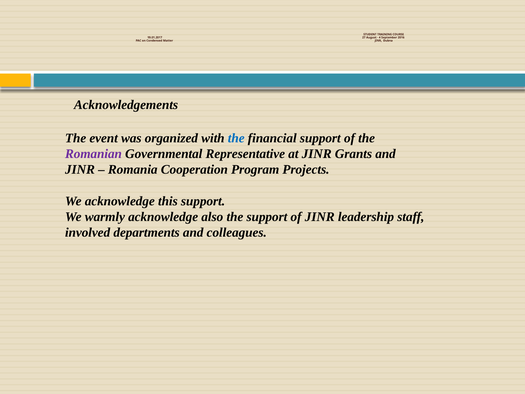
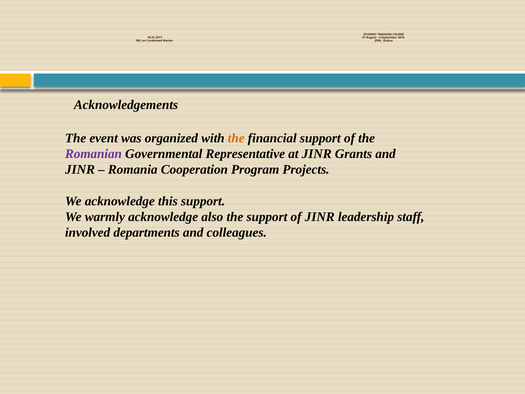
the at (236, 138) colour: blue -> orange
